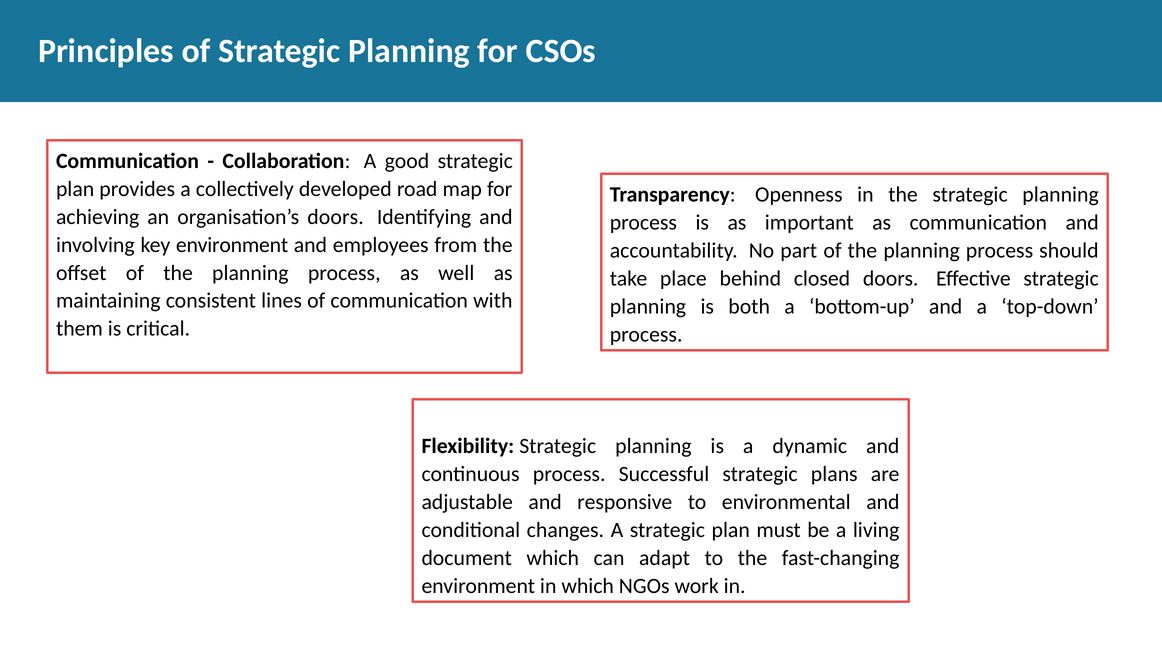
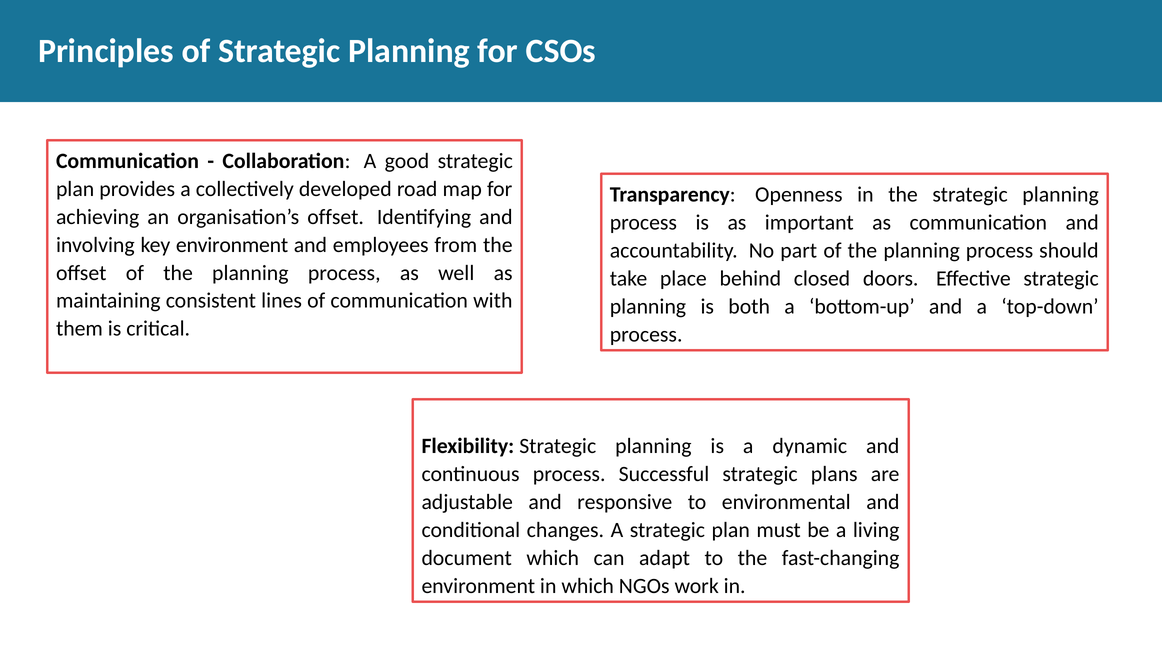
organisation’s doors: doors -> offset
